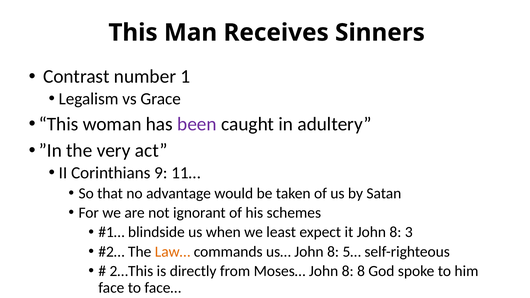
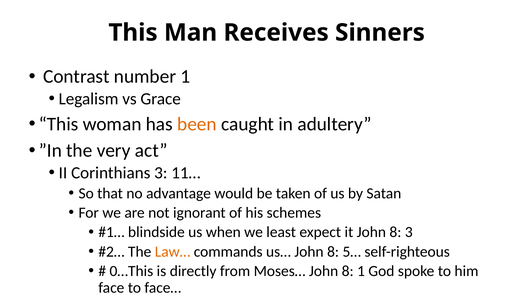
been colour: purple -> orange
Corinthians 9: 9 -> 3
2…This: 2…This -> 0…This
8 8: 8 -> 1
